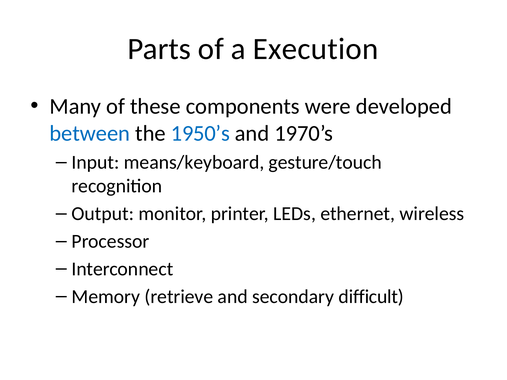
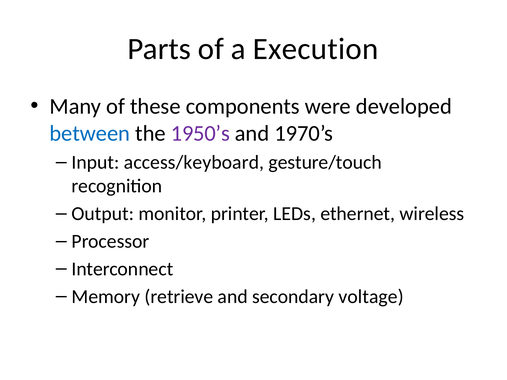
1950’s colour: blue -> purple
means/keyboard: means/keyboard -> access/keyboard
difficult: difficult -> voltage
